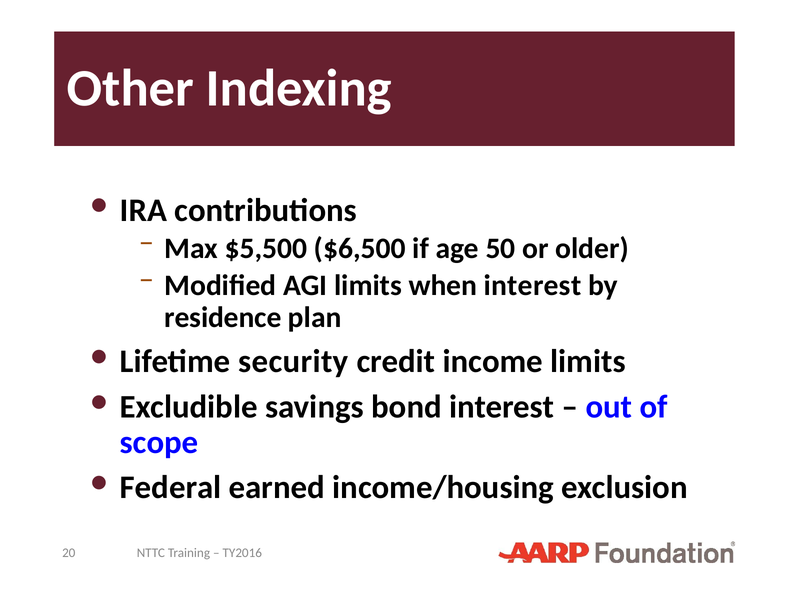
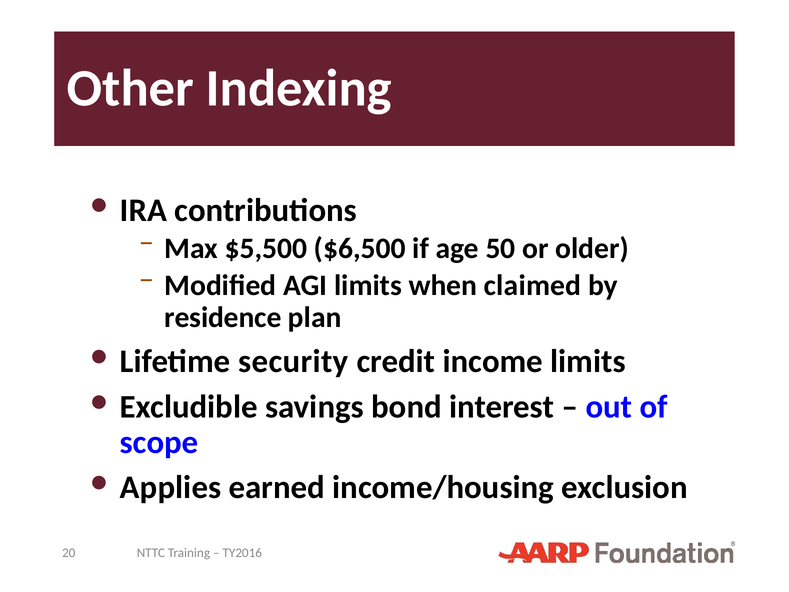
when interest: interest -> claimed
Federal: Federal -> Applies
